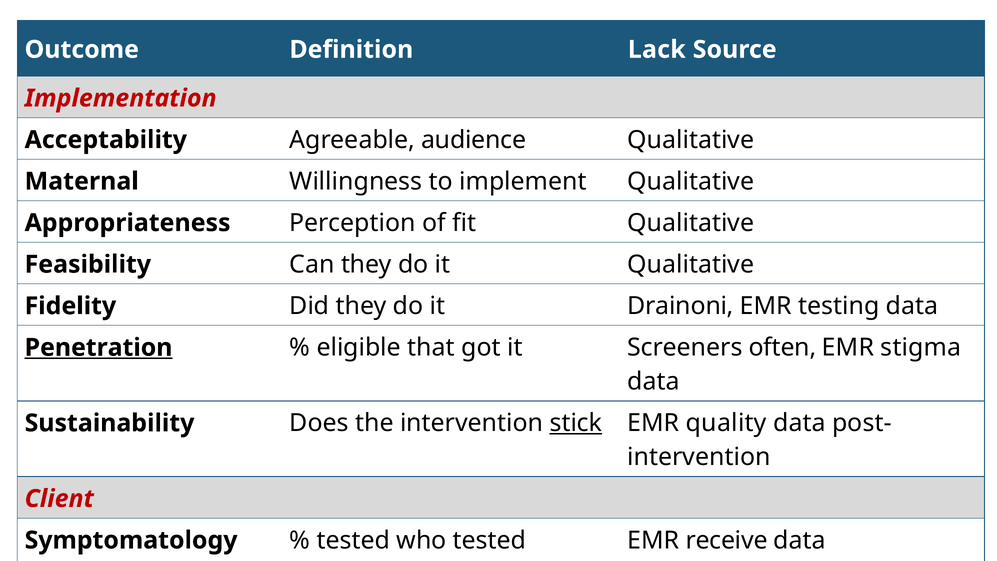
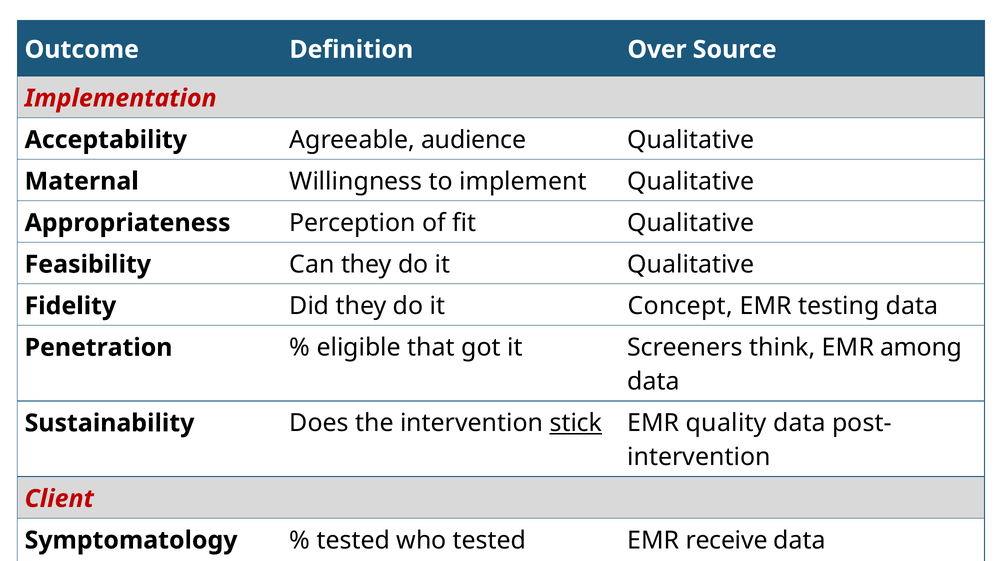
Lack: Lack -> Over
Drainoni: Drainoni -> Concept
Penetration underline: present -> none
often: often -> think
stigma: stigma -> among
